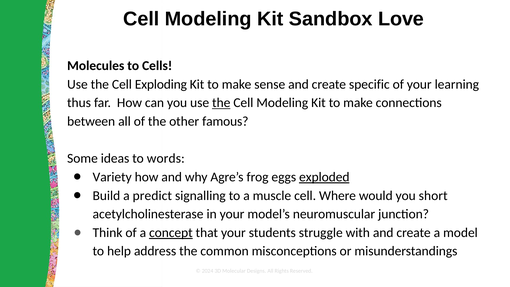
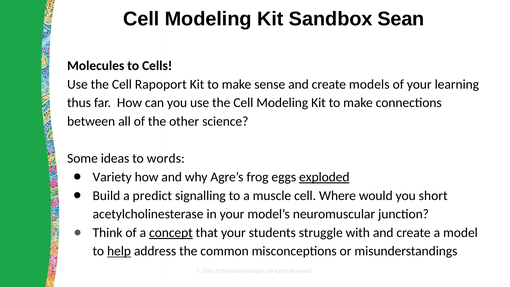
Love: Love -> Sean
Exploding: Exploding -> Rapoport
specific: specific -> models
the at (221, 103) underline: present -> none
famous: famous -> science
help underline: none -> present
